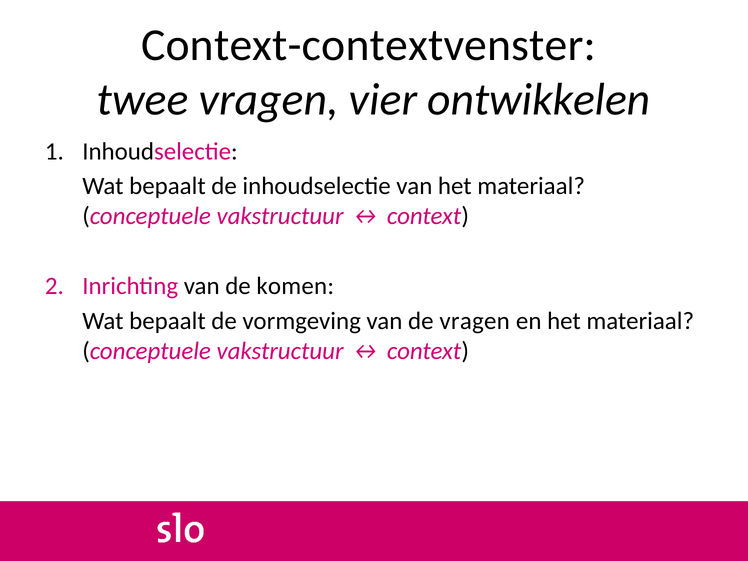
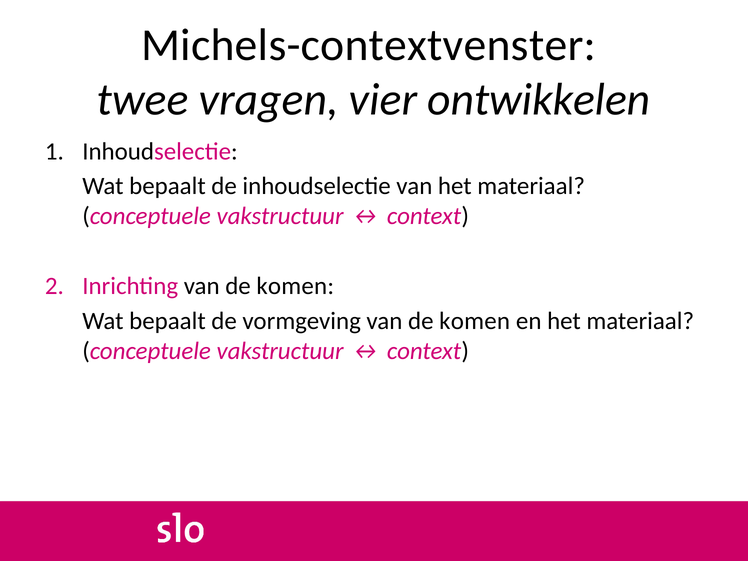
Context-contextvenster: Context-contextvenster -> Michels-contextvenster
vormgeving van de vragen: vragen -> komen
